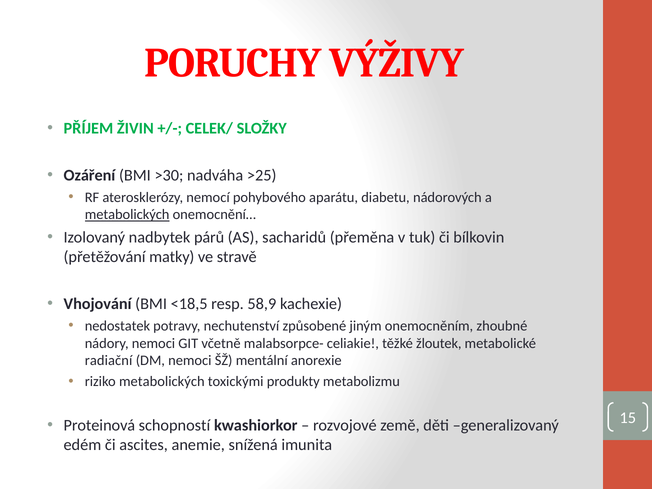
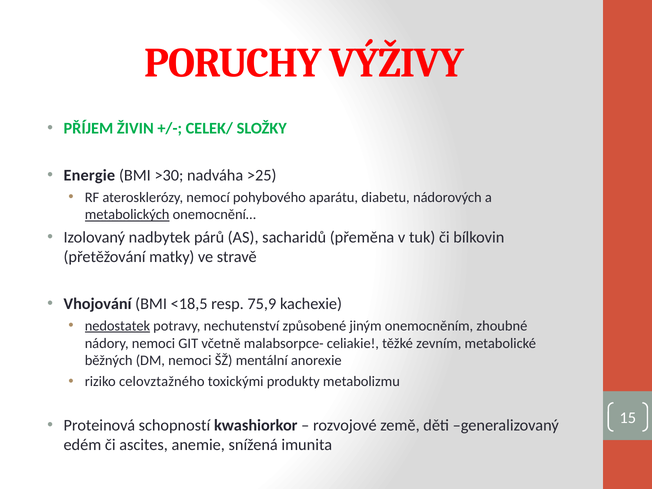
Ozáření: Ozáření -> Energie
58,9: 58,9 -> 75,9
nedostatek underline: none -> present
žloutek: žloutek -> zevním
radiační: radiační -> běžných
riziko metabolických: metabolických -> celovztažného
